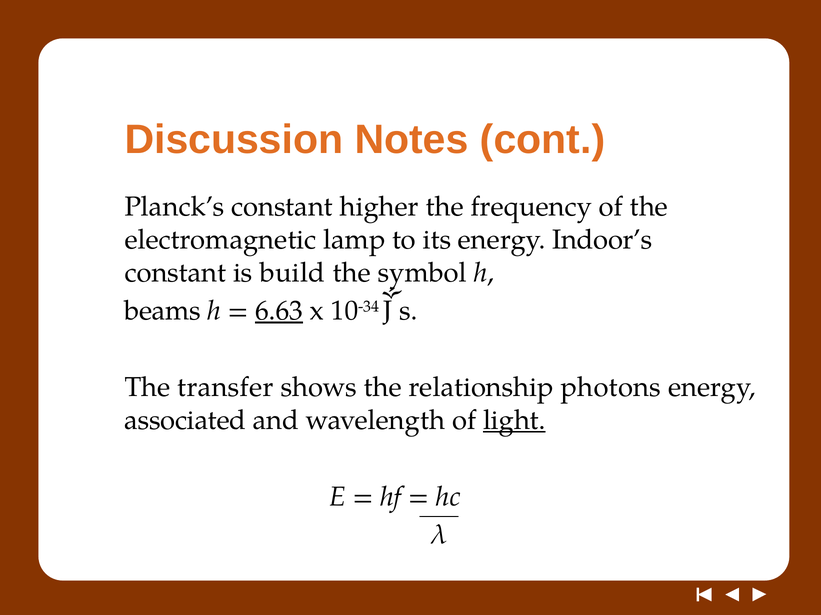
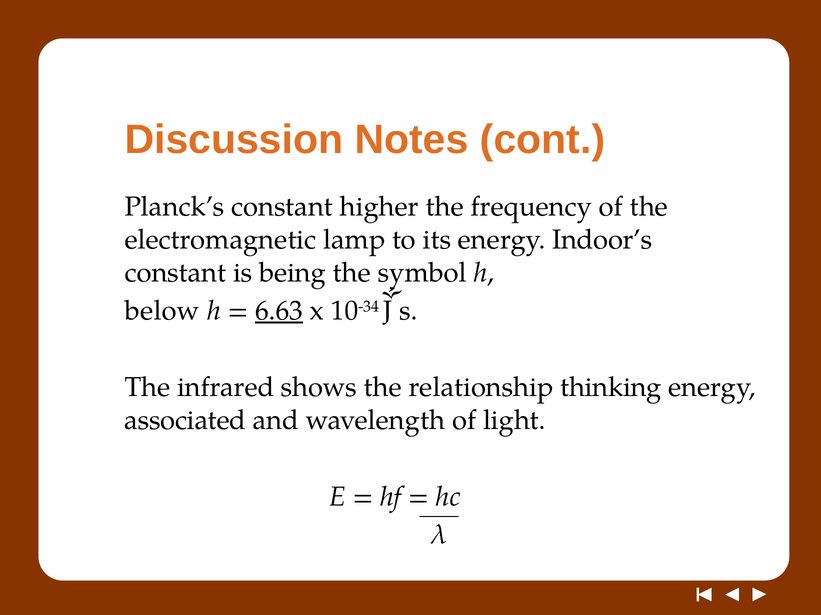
build: build -> being
beams: beams -> below
transfer: transfer -> infrared
photons: photons -> thinking
light underline: present -> none
